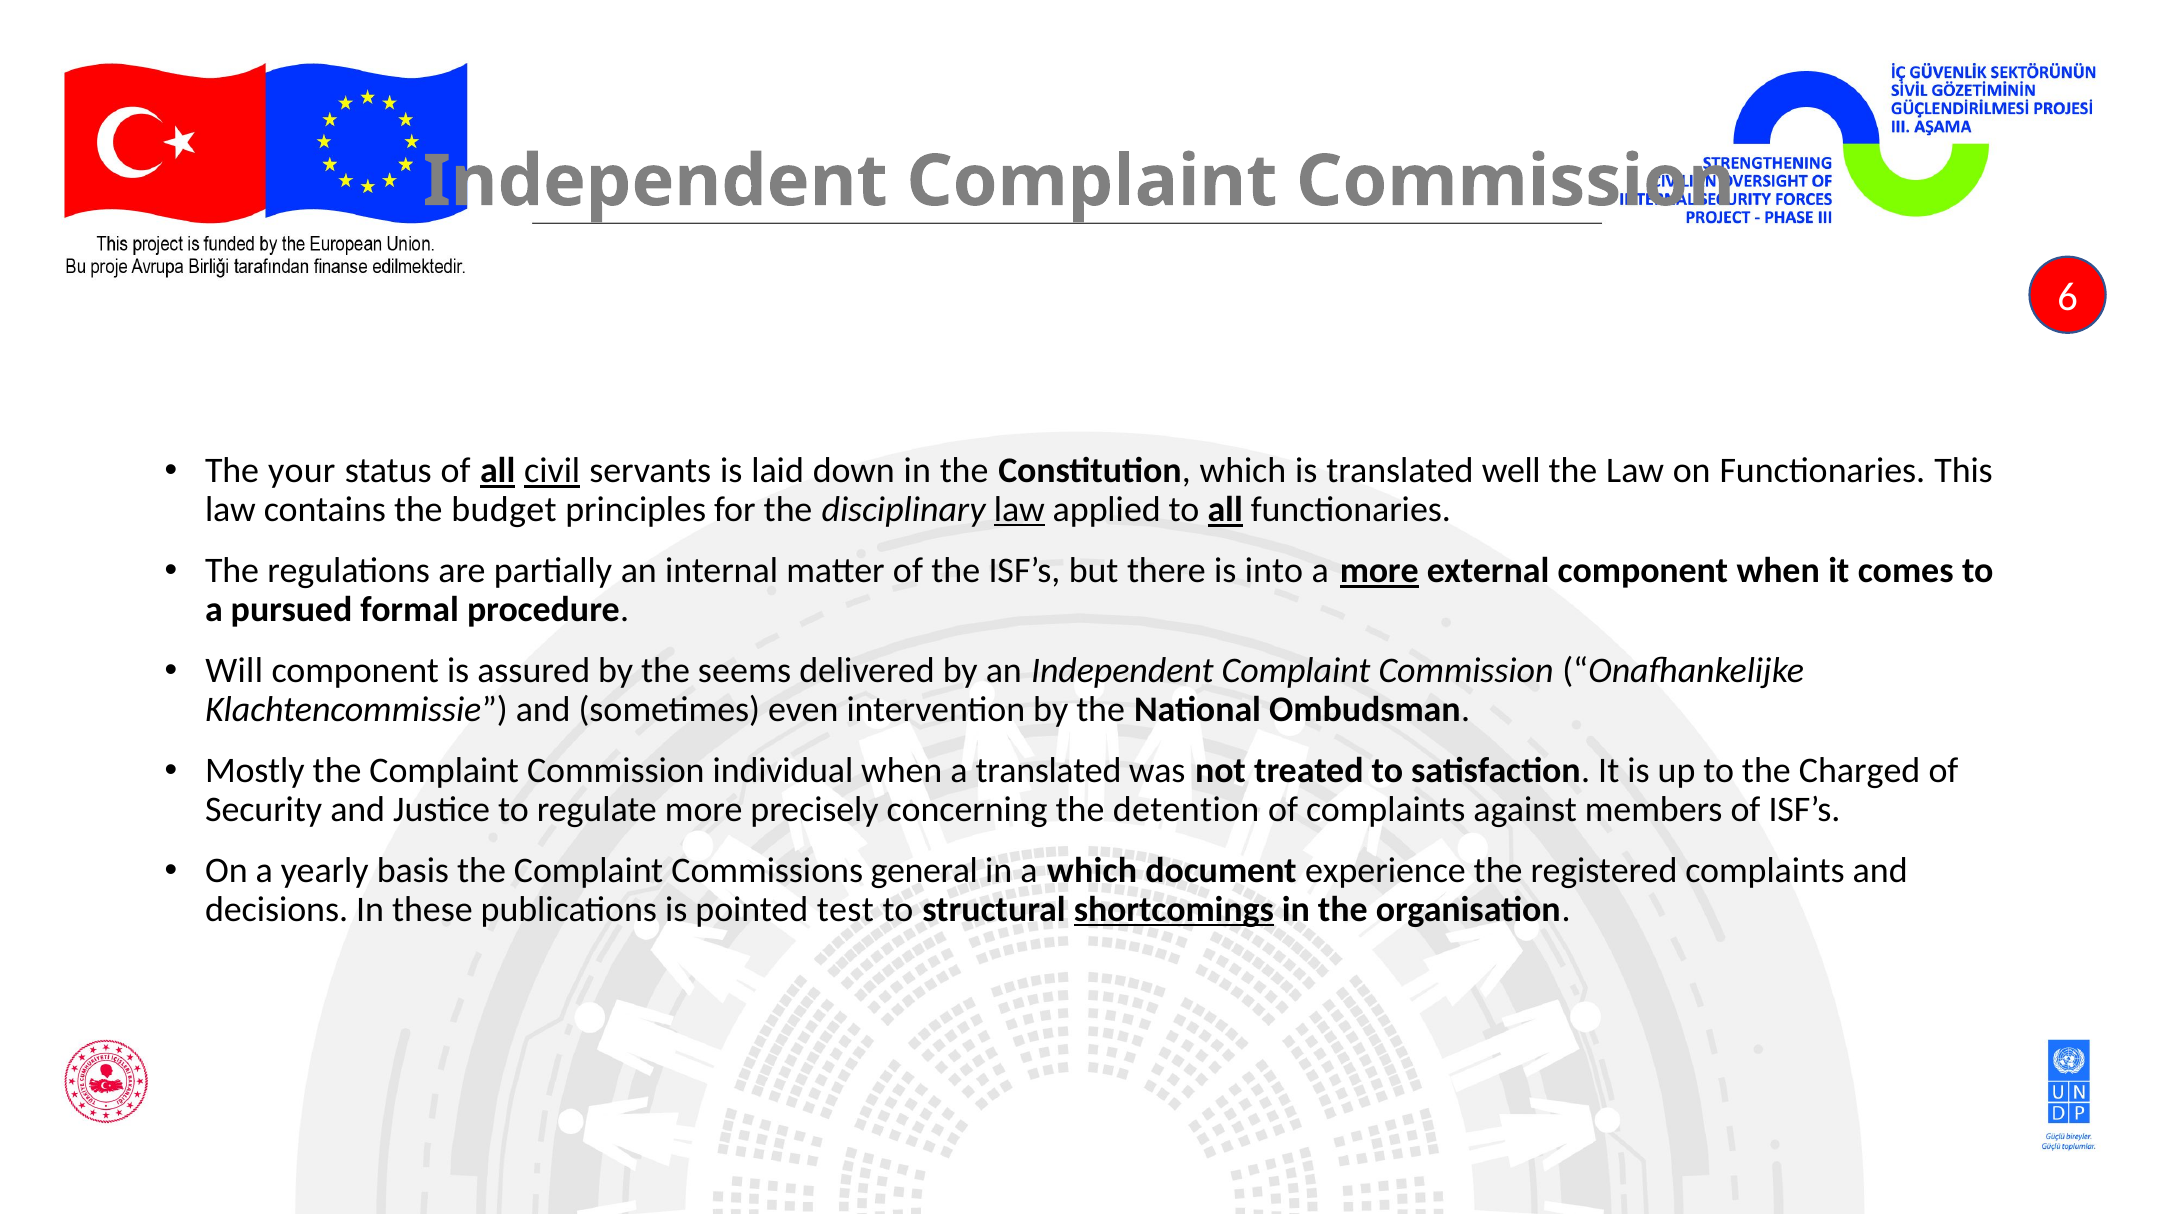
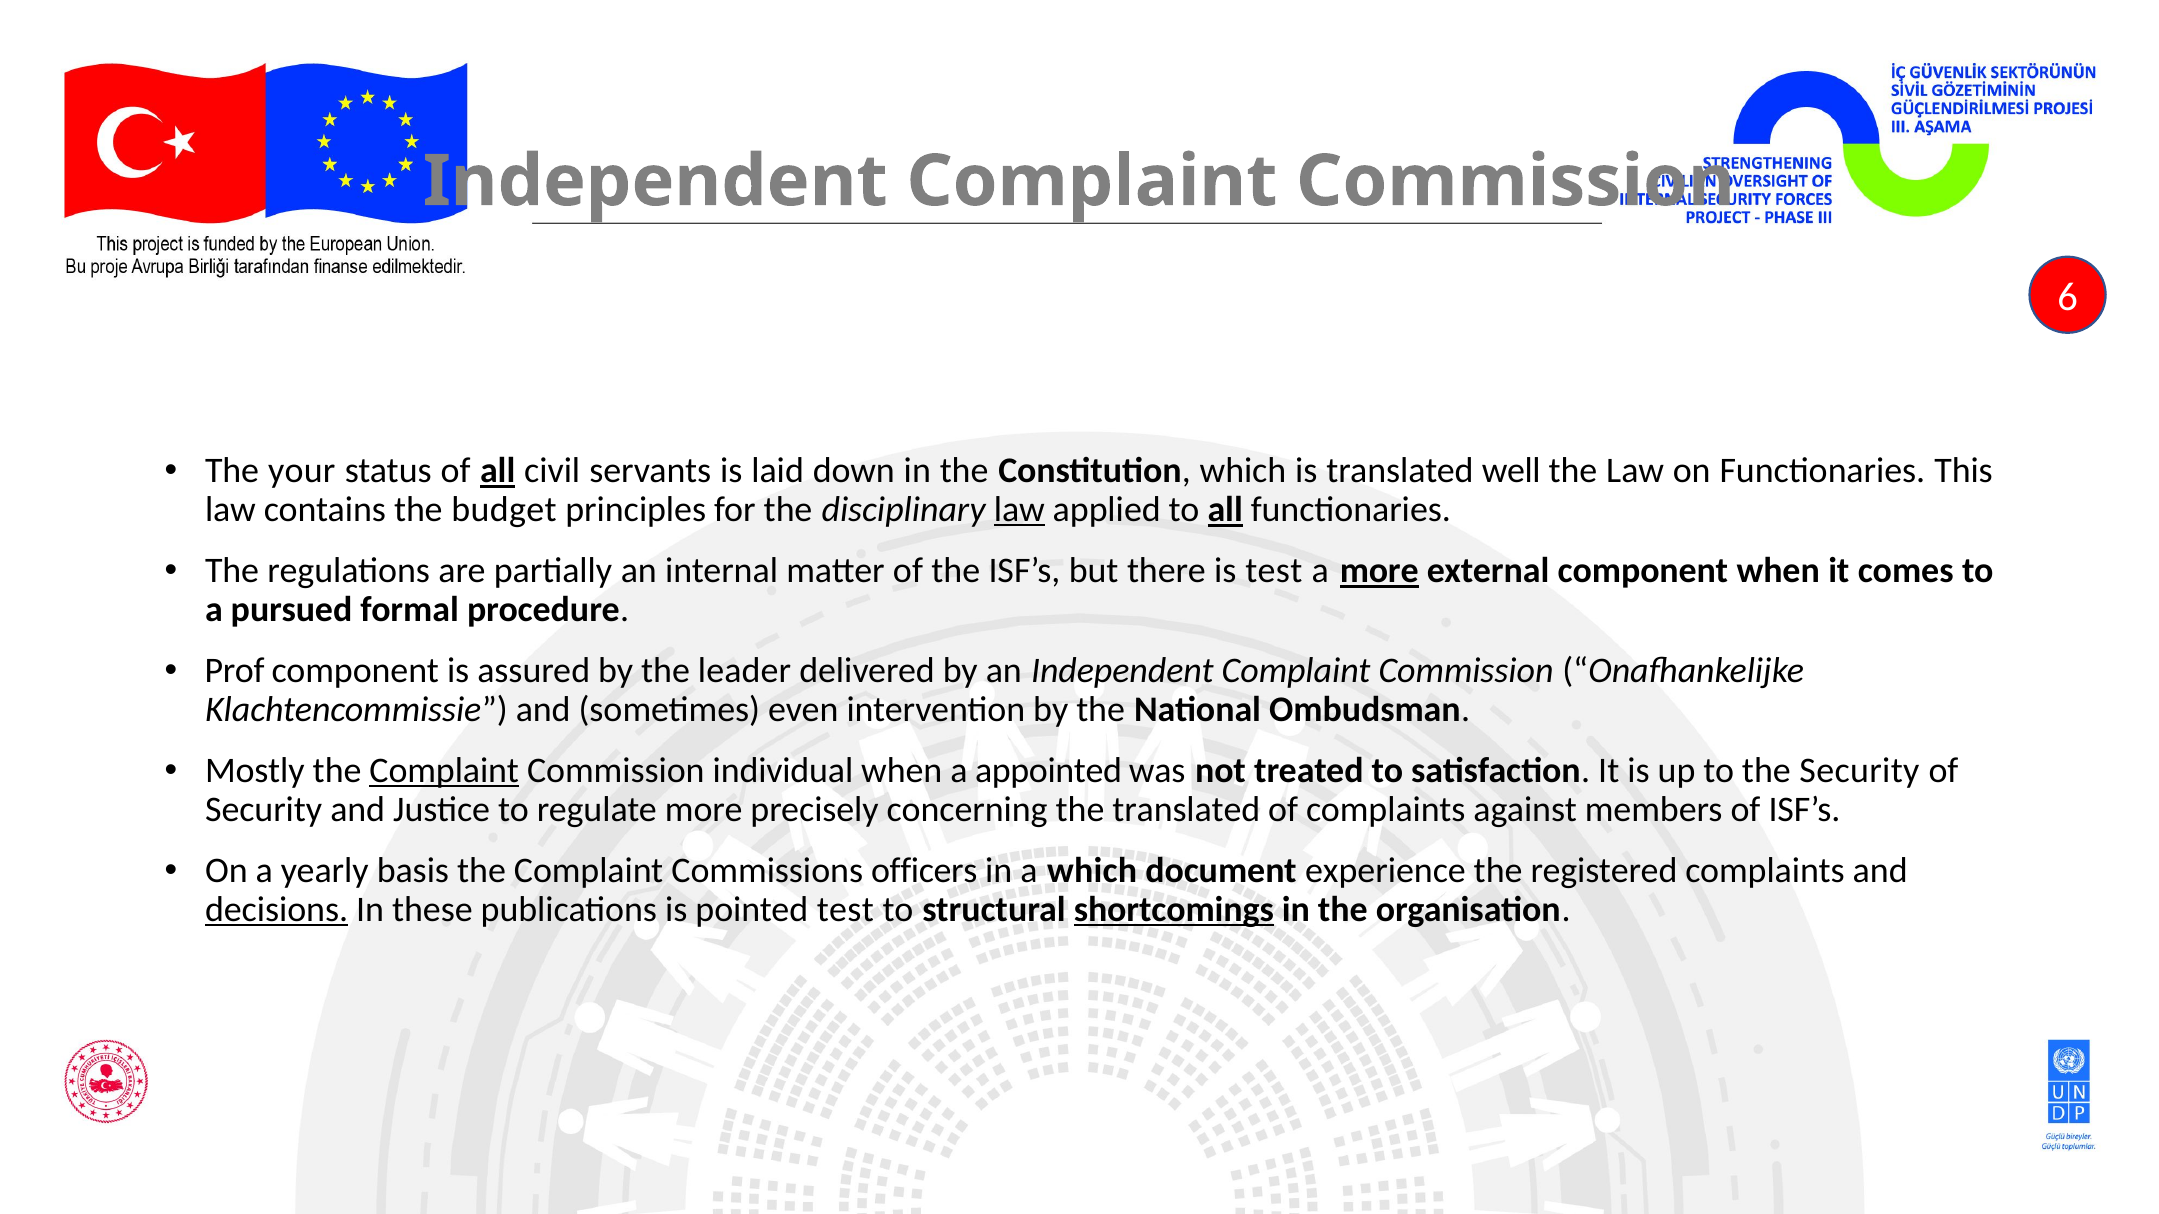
civil underline: present -> none
is into: into -> test
Will: Will -> Prof
seems: seems -> leader
Complaint at (444, 771) underline: none -> present
a translated: translated -> appointed
the Charged: Charged -> Security
the detention: detention -> translated
general: general -> officers
decisions underline: none -> present
